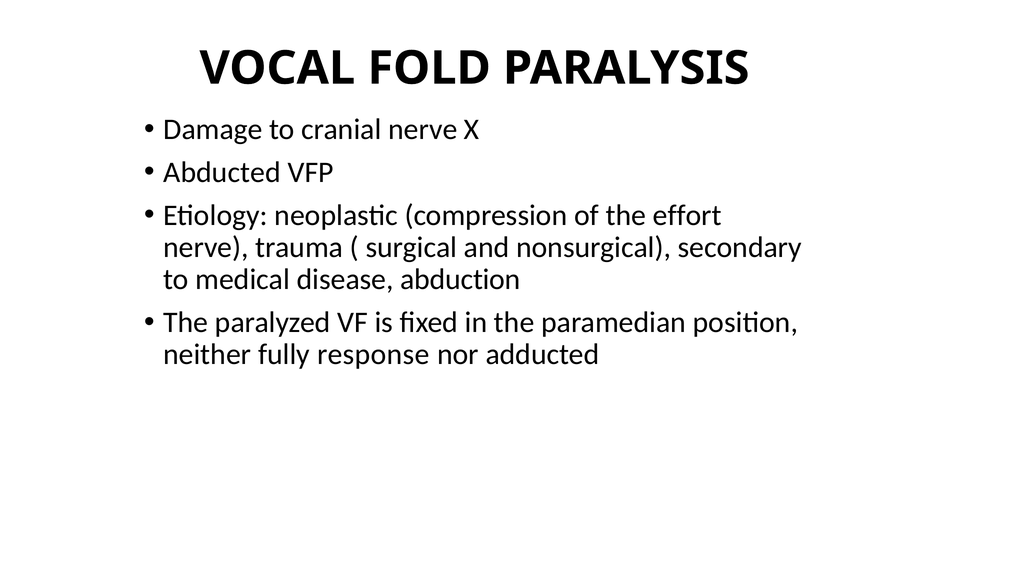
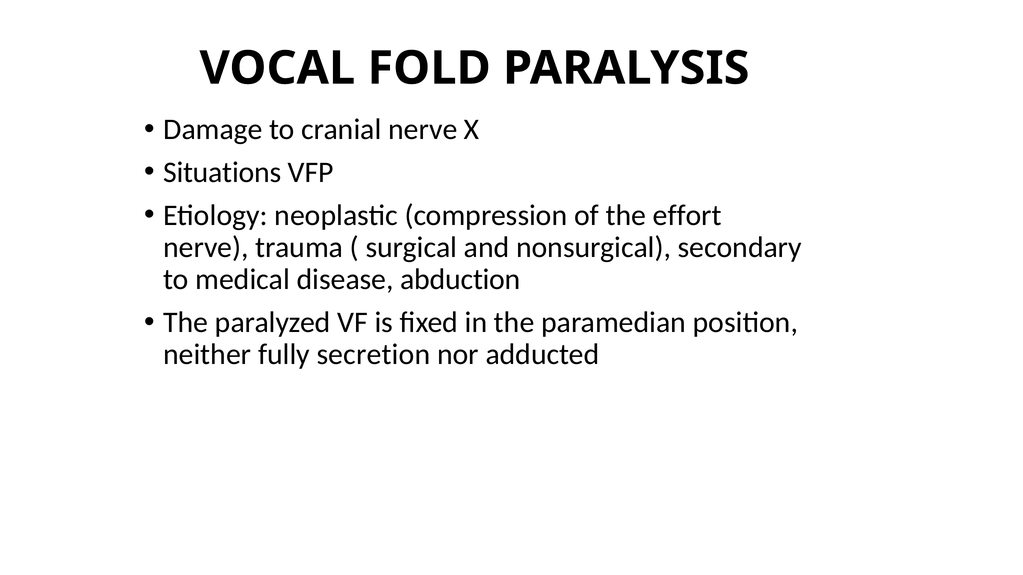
Abducted: Abducted -> Situations
response: response -> secretion
